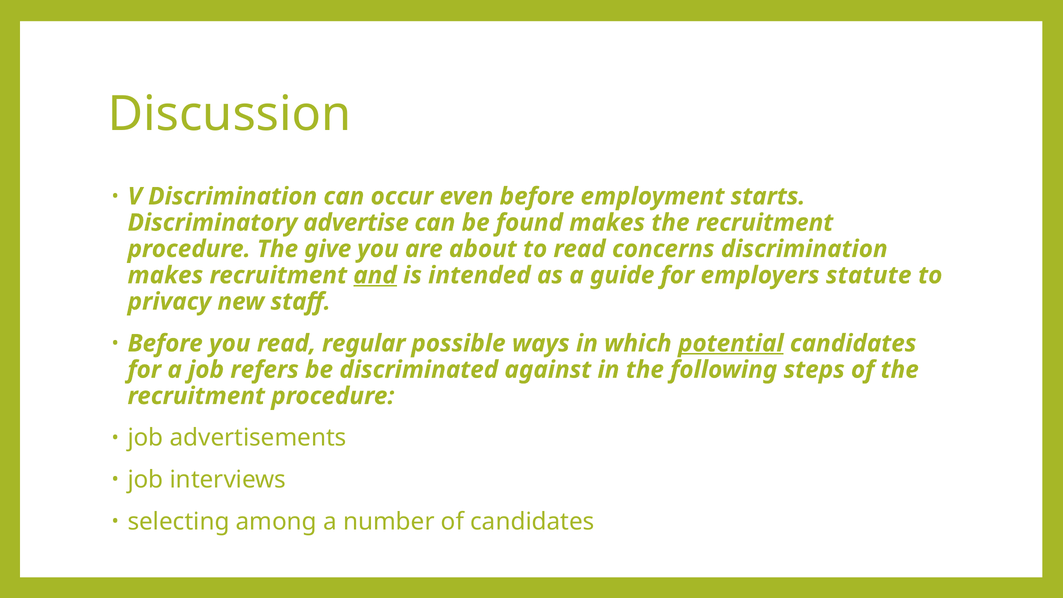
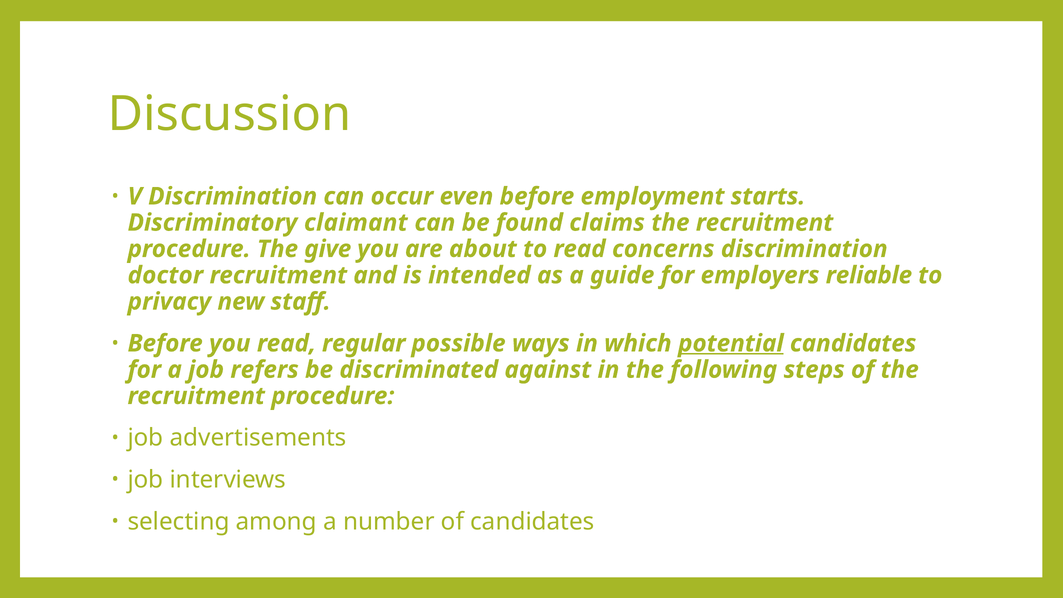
advertise: advertise -> claimant
found makes: makes -> claims
makes at (165, 275): makes -> doctor
and underline: present -> none
statute: statute -> reliable
